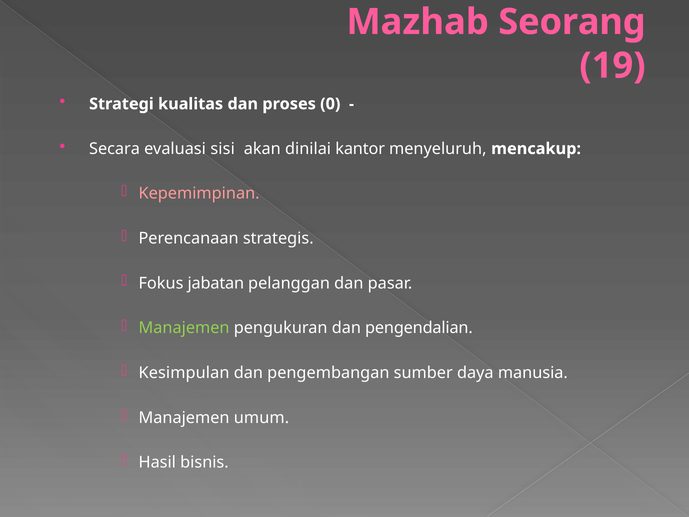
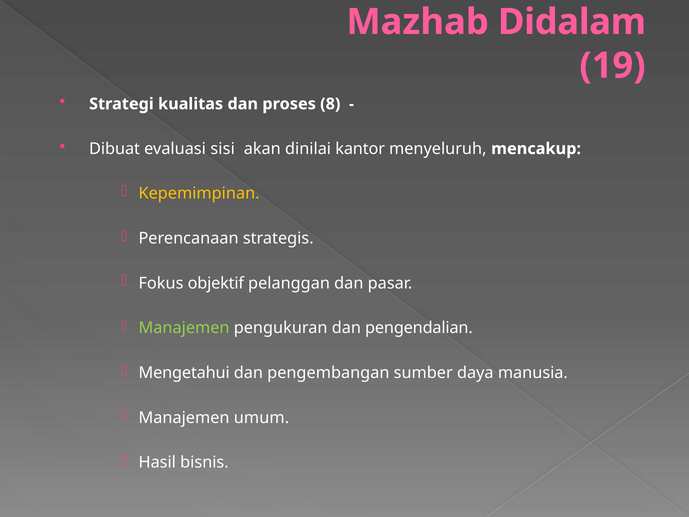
Seorang: Seorang -> Didalam
0: 0 -> 8
Secara: Secara -> Dibuat
Kepemimpinan colour: pink -> yellow
jabatan: jabatan -> objektif
Kesimpulan: Kesimpulan -> Mengetahui
